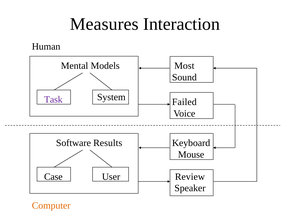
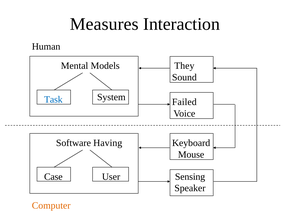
Most: Most -> They
Task colour: purple -> blue
Results: Results -> Having
Review: Review -> Sensing
